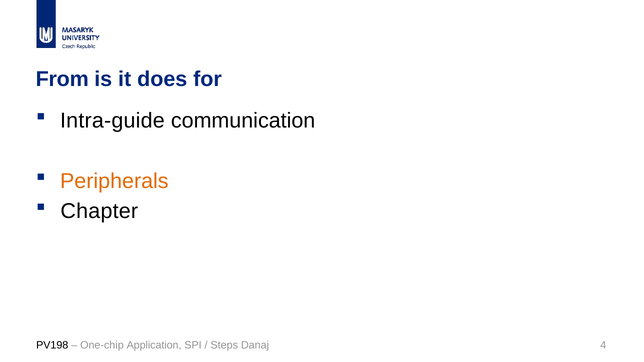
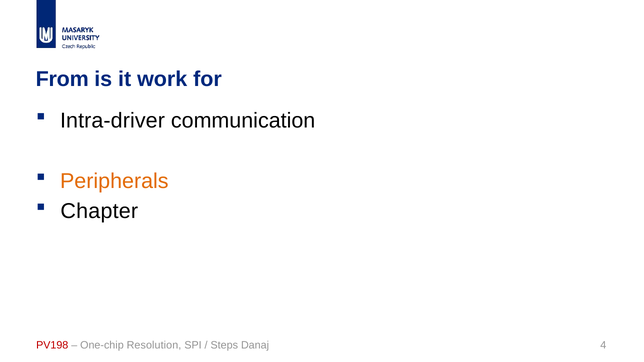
does: does -> work
Intra-guide: Intra-guide -> Intra-driver
PV198 colour: black -> red
Application: Application -> Resolution
